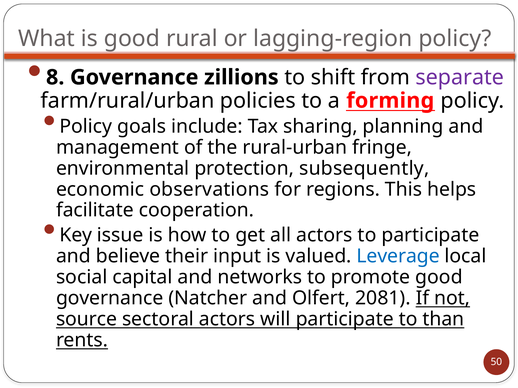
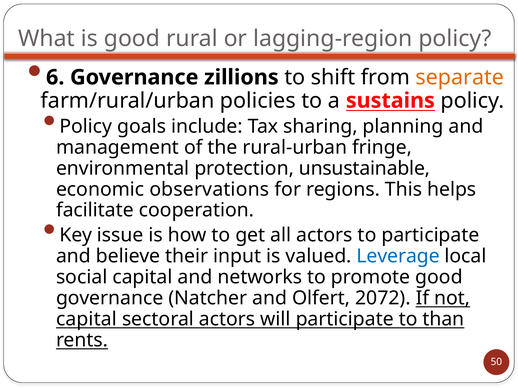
8: 8 -> 6
separate colour: purple -> orange
forming: forming -> sustains
subsequently: subsequently -> unsustainable
2081: 2081 -> 2072
source at (87, 319): source -> capital
